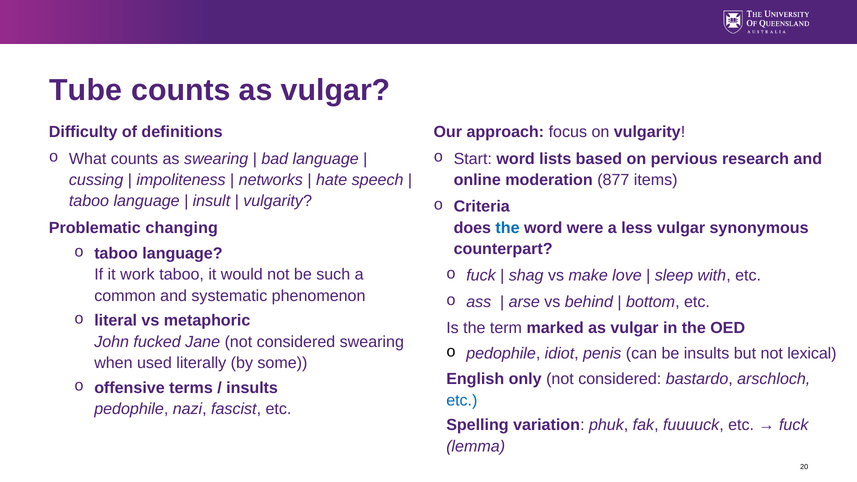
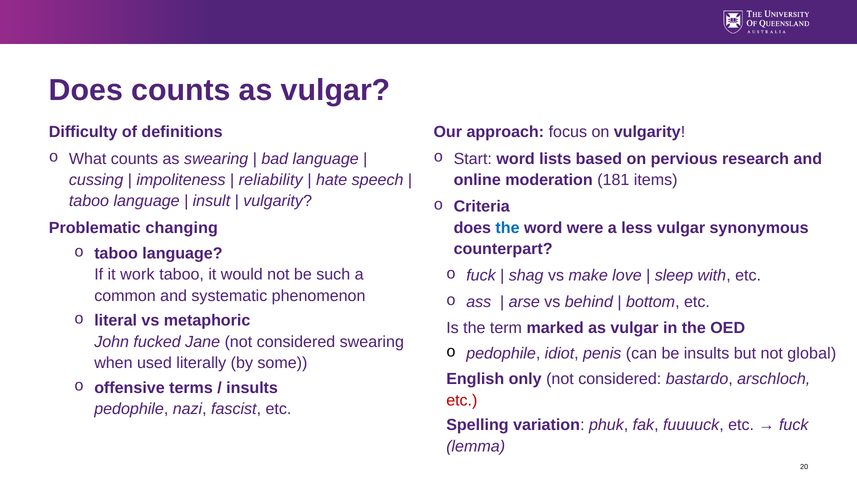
Tube at (86, 90): Tube -> Does
networks: networks -> reliability
877: 877 -> 181
lexical: lexical -> global
etc at (462, 400) colour: blue -> red
